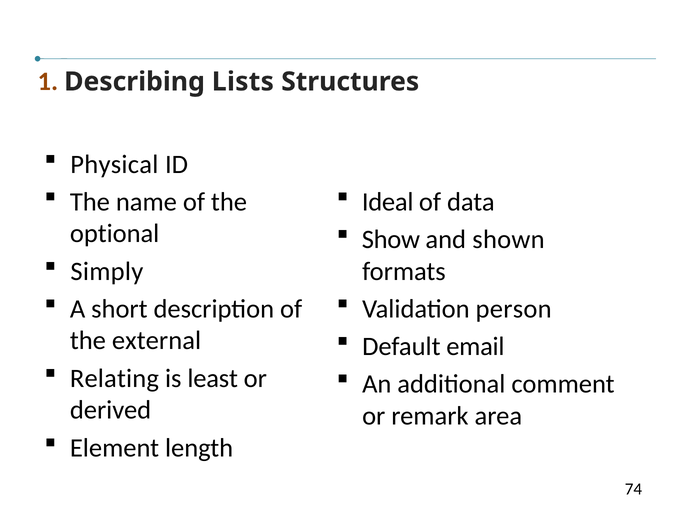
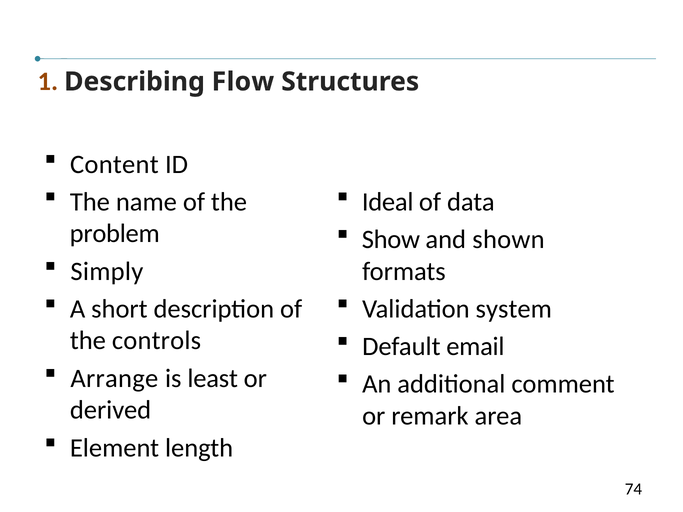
Lists: Lists -> Flow
Physical: Physical -> Content
optional: optional -> problem
person: person -> system
external: external -> controls
Relating: Relating -> Arrange
